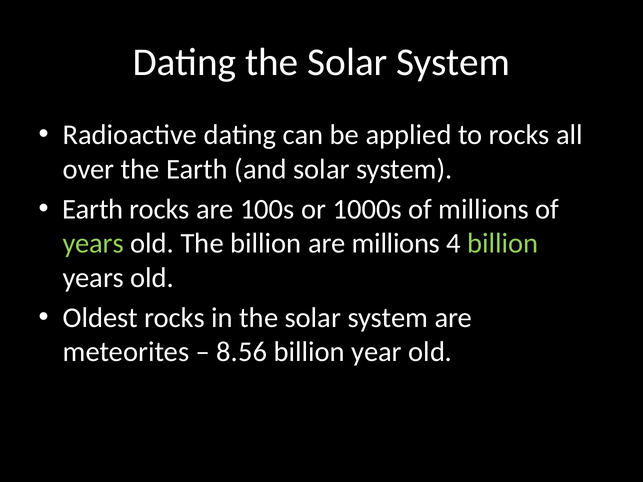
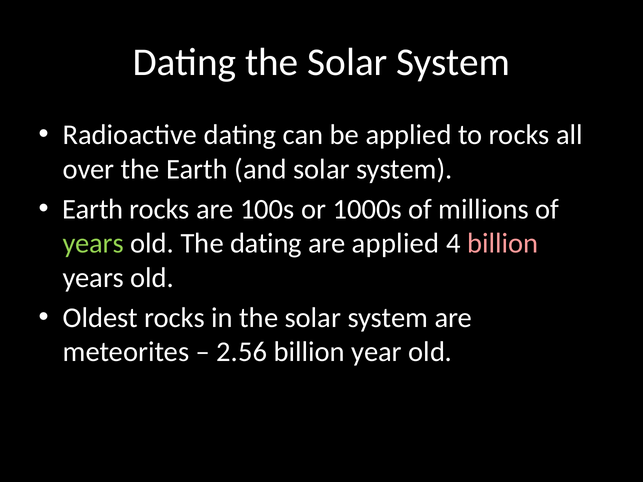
The billion: billion -> dating
are millions: millions -> applied
billion at (503, 244) colour: light green -> pink
8.56: 8.56 -> 2.56
